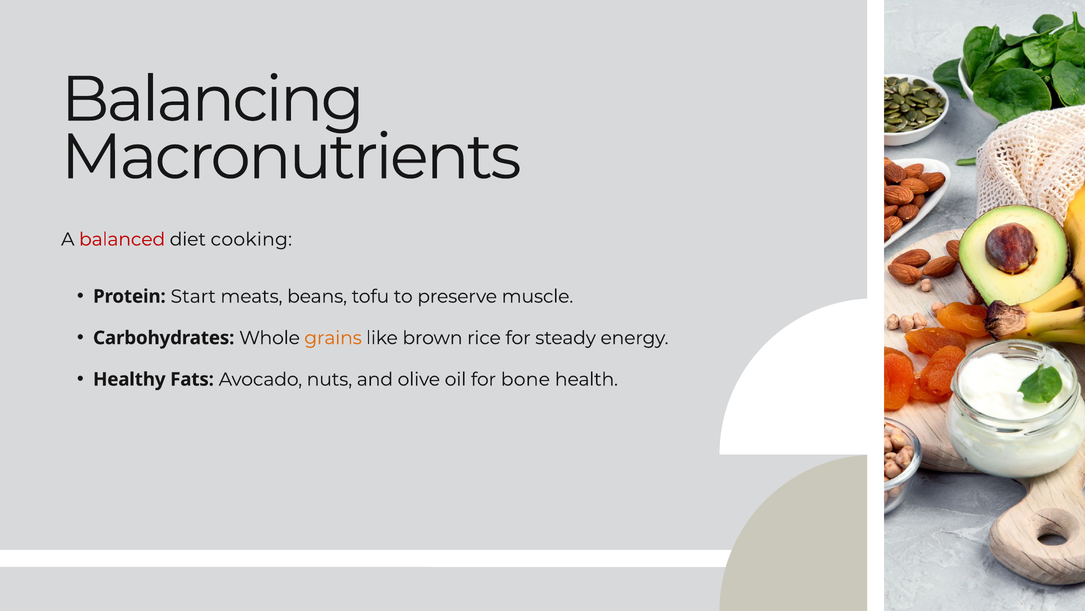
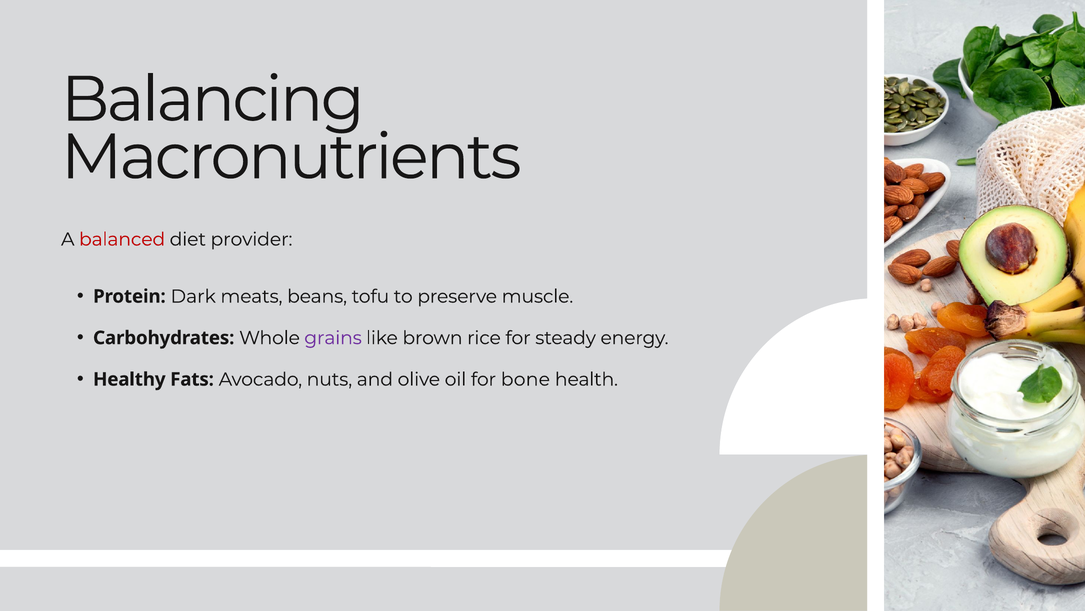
cooking: cooking -> provider
Start: Start -> Dark
grains colour: orange -> purple
